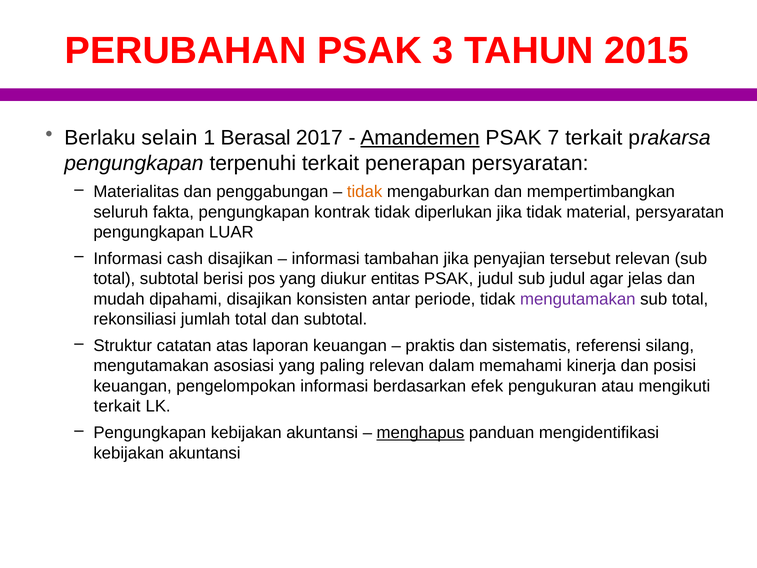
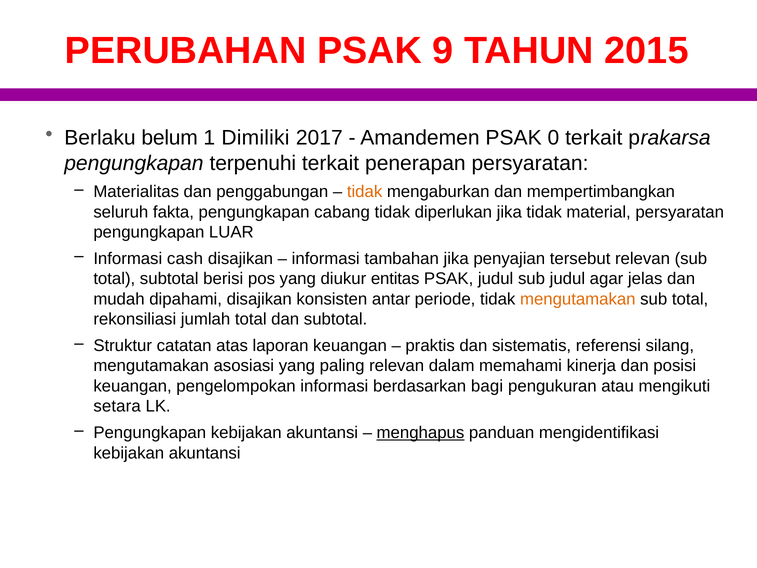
3: 3 -> 9
selain: selain -> belum
Berasal: Berasal -> Dimiliki
Amandemen underline: present -> none
7: 7 -> 0
kontrak: kontrak -> cabang
mengutamakan at (578, 299) colour: purple -> orange
efek: efek -> bagi
terkait at (117, 406): terkait -> setara
